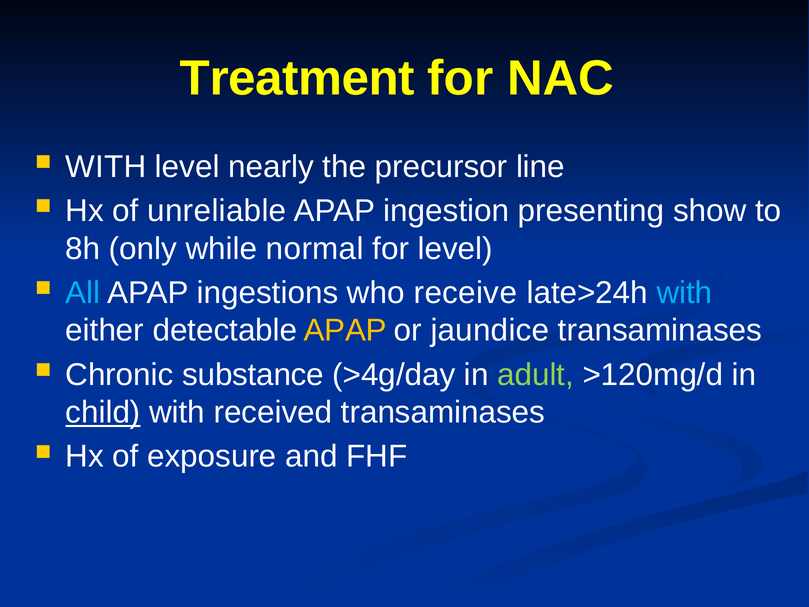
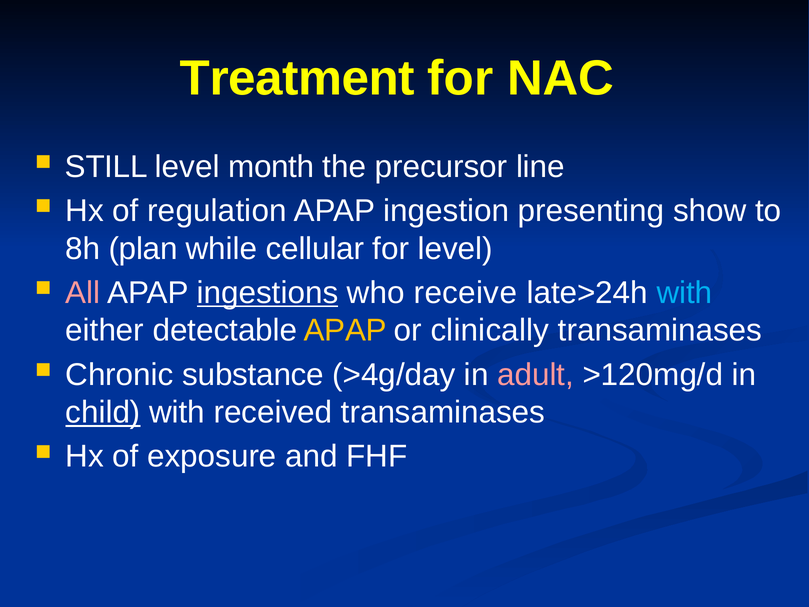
WITH at (106, 167): WITH -> STILL
nearly: nearly -> month
unreliable: unreliable -> regulation
only: only -> plan
normal: normal -> cellular
All colour: light blue -> pink
ingestions underline: none -> present
jaundice: jaundice -> clinically
adult colour: light green -> pink
